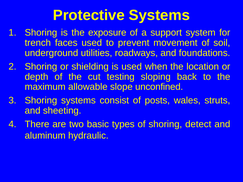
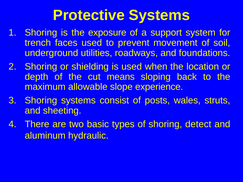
testing: testing -> means
unconfined: unconfined -> experience
